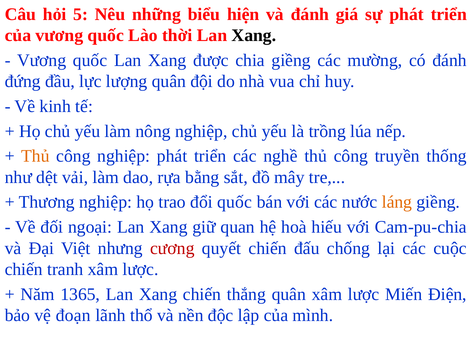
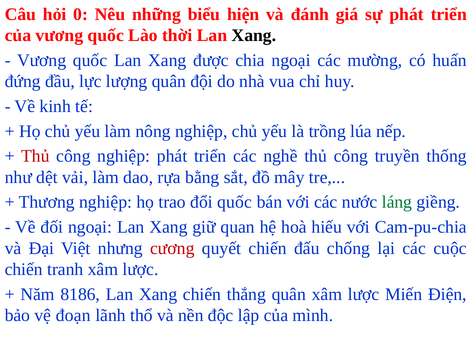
5: 5 -> 0
chia giềng: giềng -> ngoại
có đánh: đánh -> huấn
Thủ at (35, 156) colour: orange -> red
láng colour: orange -> green
1365: 1365 -> 8186
